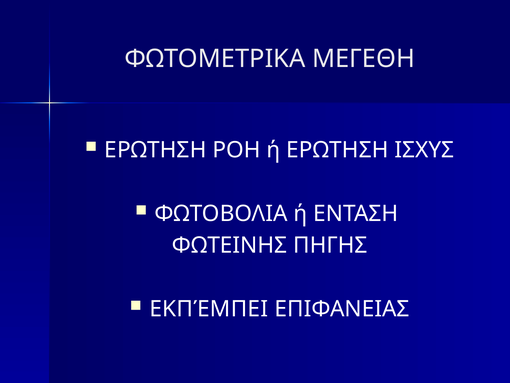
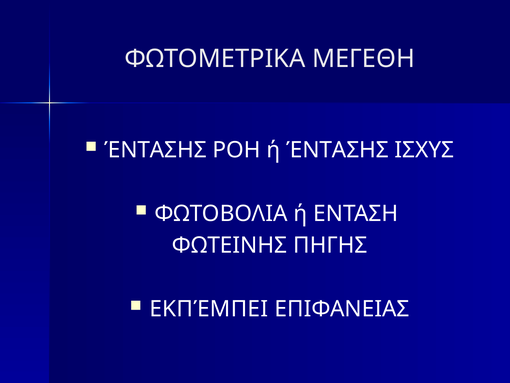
ΕΡΩΤΗΣΗ at (155, 150): ΕΡΩΤΗΣΗ -> ΈΝΤΑΣΗΣ
ή ΕΡΩΤΗΣΗ: ΕΡΩΤΗΣΗ -> ΈΝΤΑΣΗΣ
